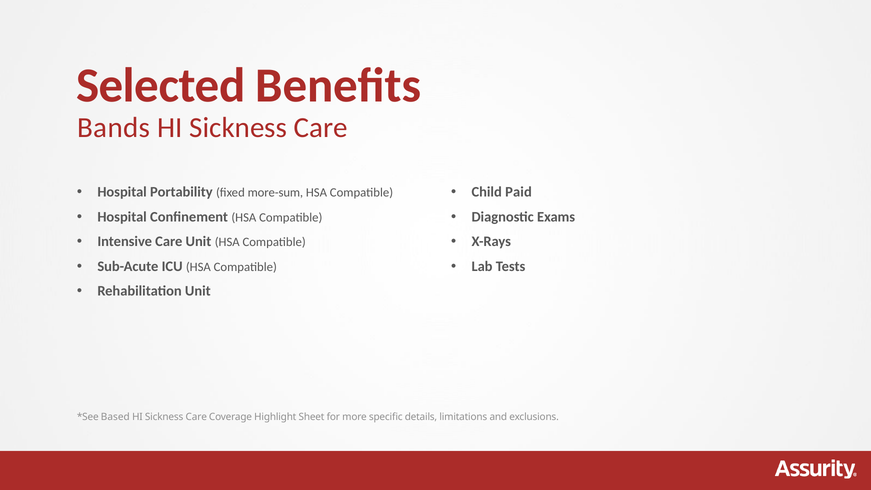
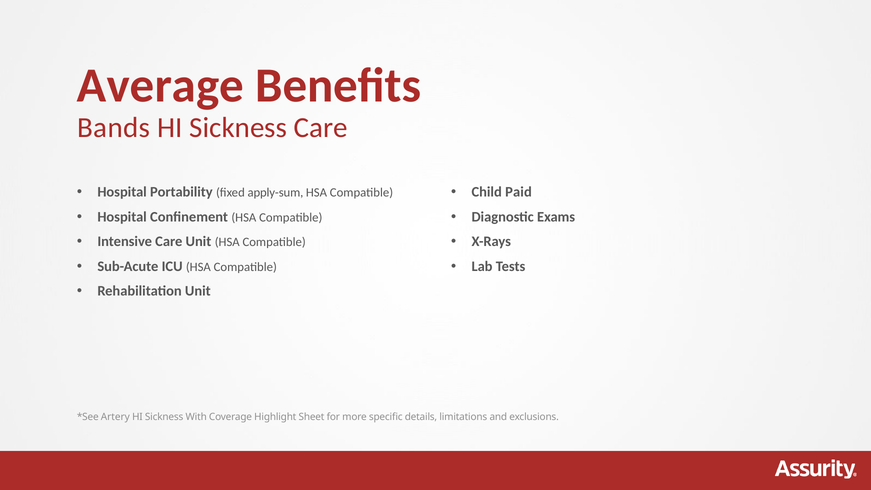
Selected: Selected -> Average
more-sum: more-sum -> apply-sum
Based: Based -> Artery
Care at (196, 417): Care -> With
